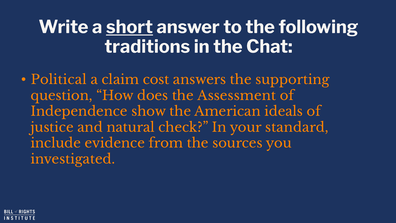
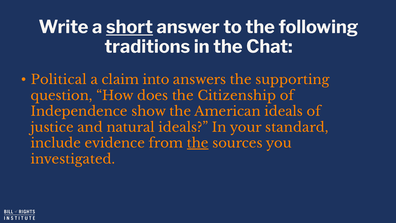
cost: cost -> into
Assessment: Assessment -> Citizenship
natural check: check -> ideals
the at (198, 143) underline: none -> present
